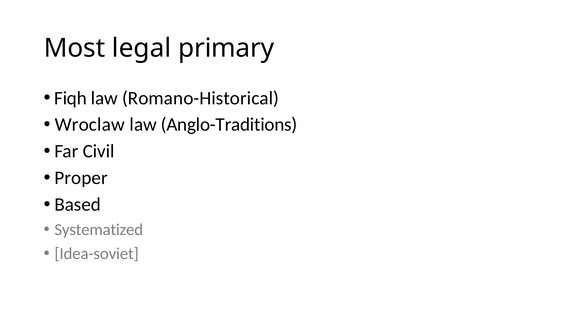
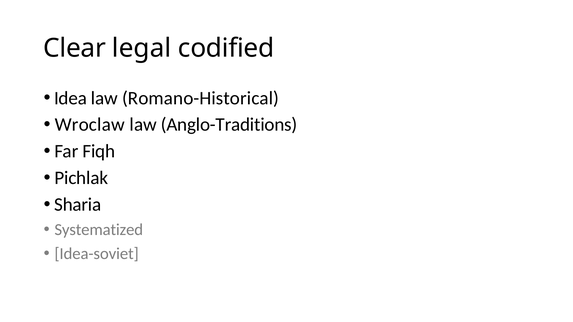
Most: Most -> Clear
primary: primary -> codified
Fiqh: Fiqh -> Idea
Civil: Civil -> Fiqh
Proper: Proper -> Pichlak
Based: Based -> Sharia
